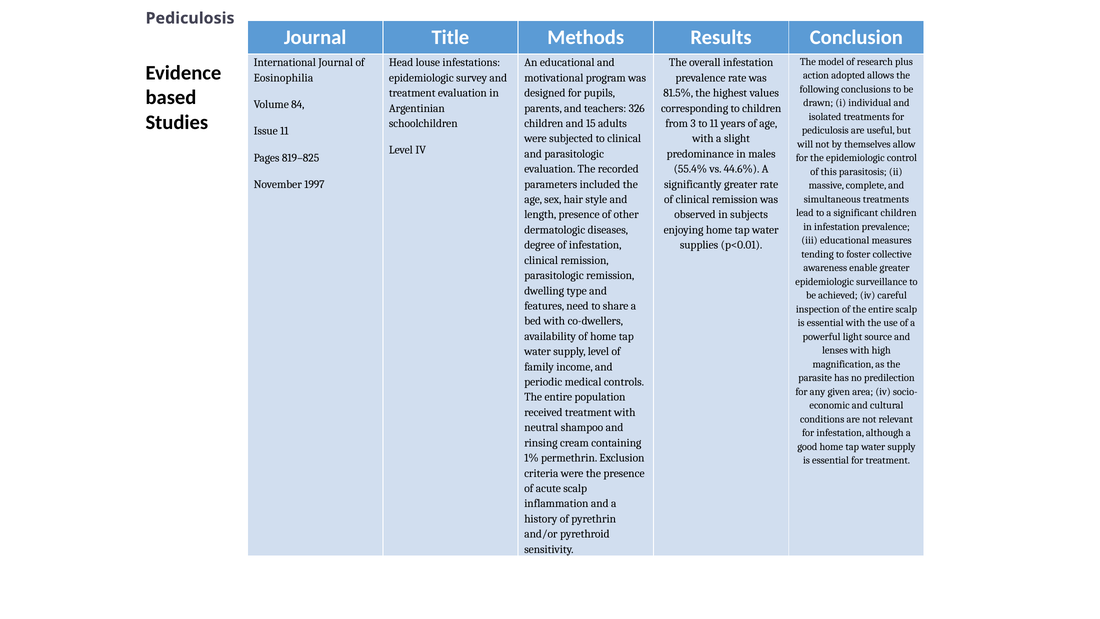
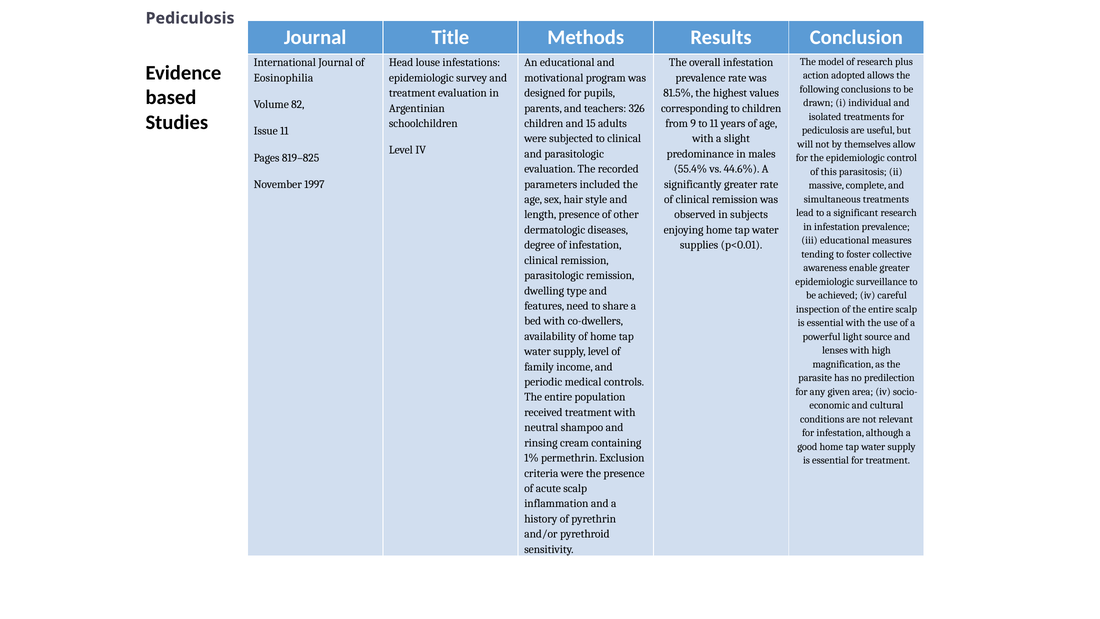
84: 84 -> 82
3: 3 -> 9
significant children: children -> research
